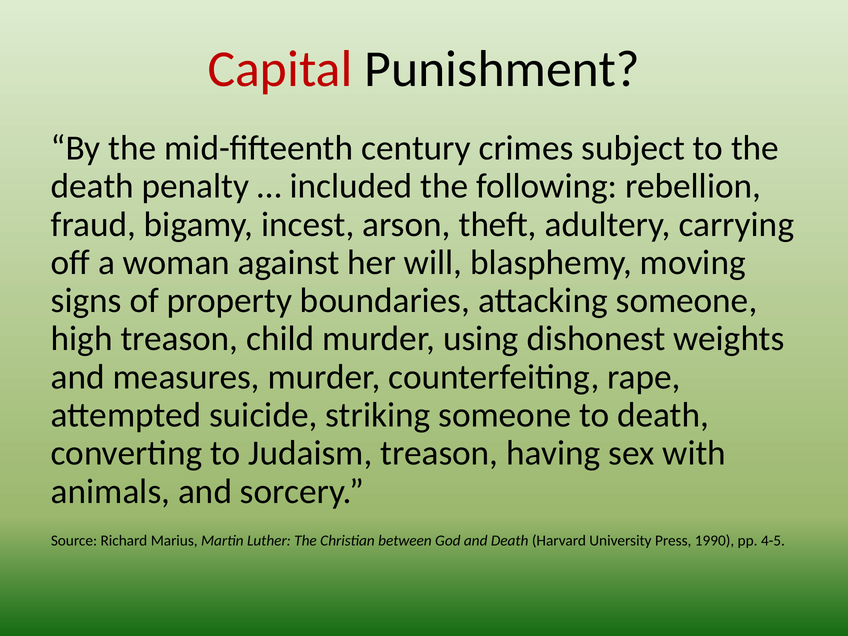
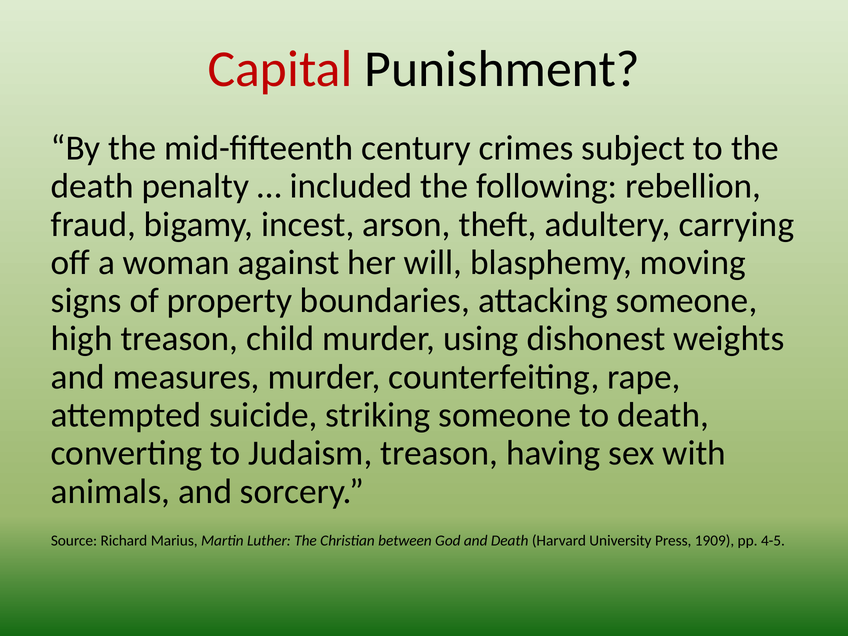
1990: 1990 -> 1909
